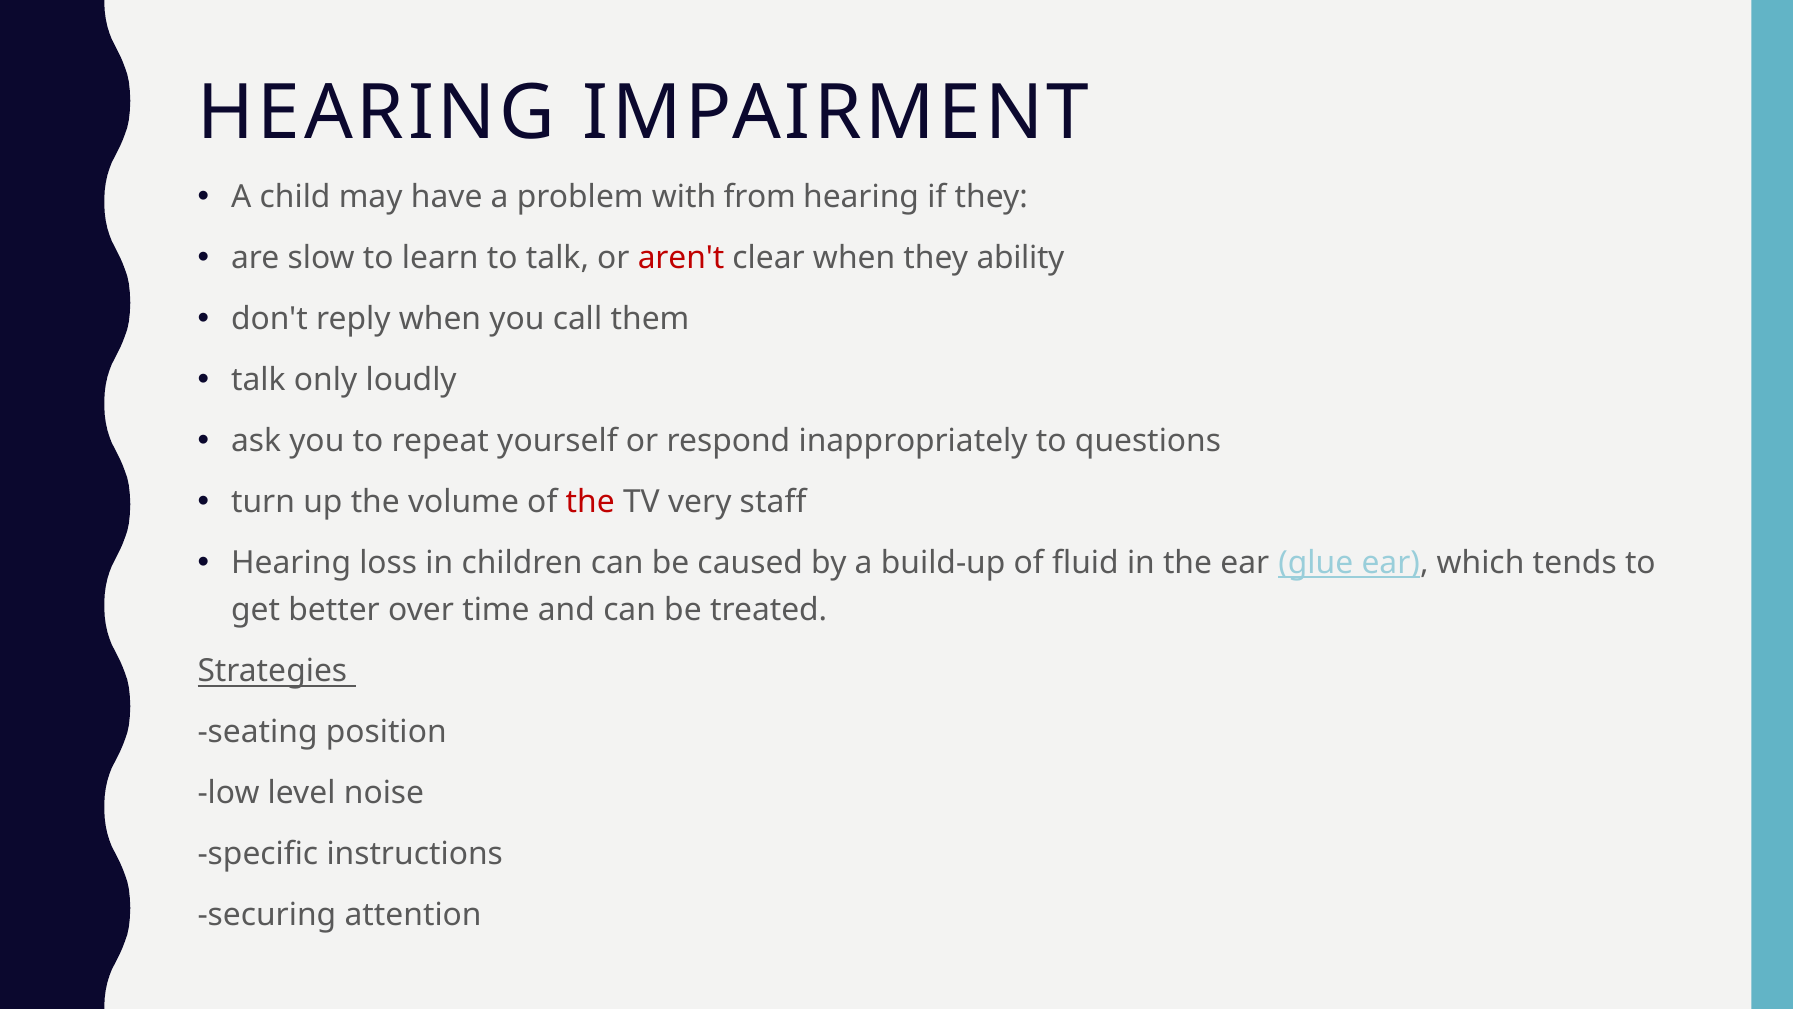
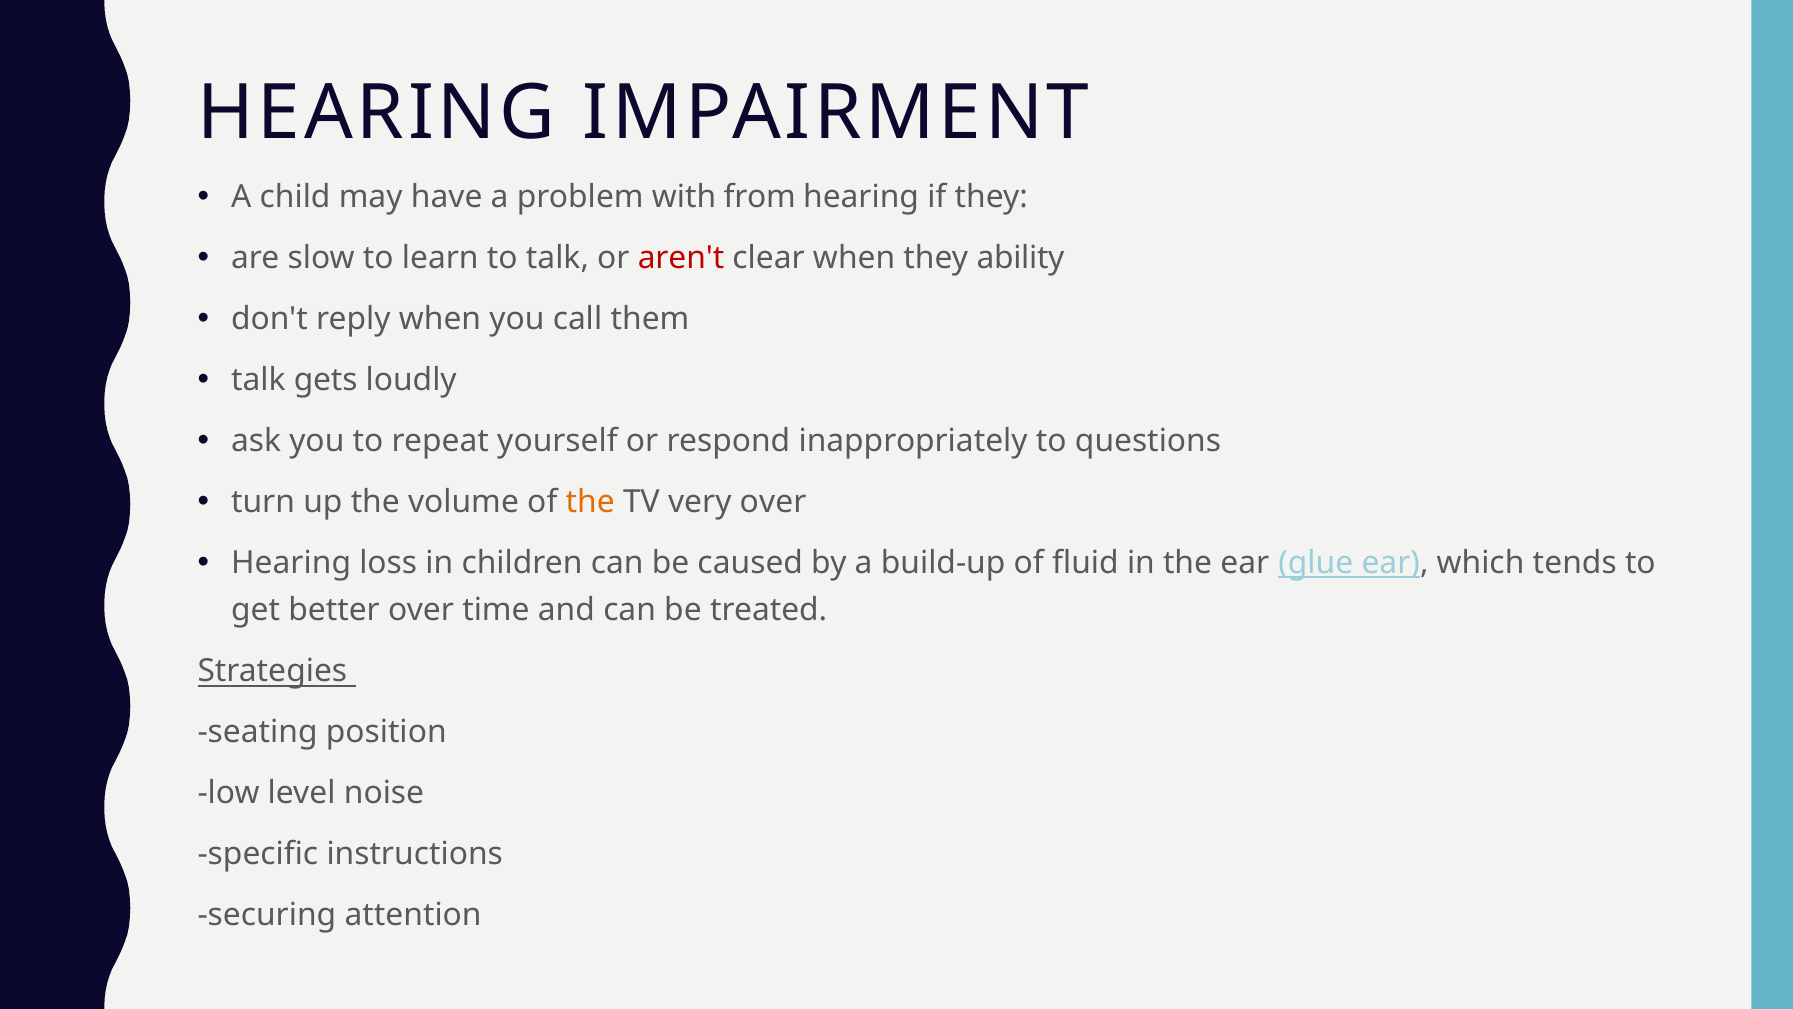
only: only -> gets
the at (590, 502) colour: red -> orange
very staff: staff -> over
